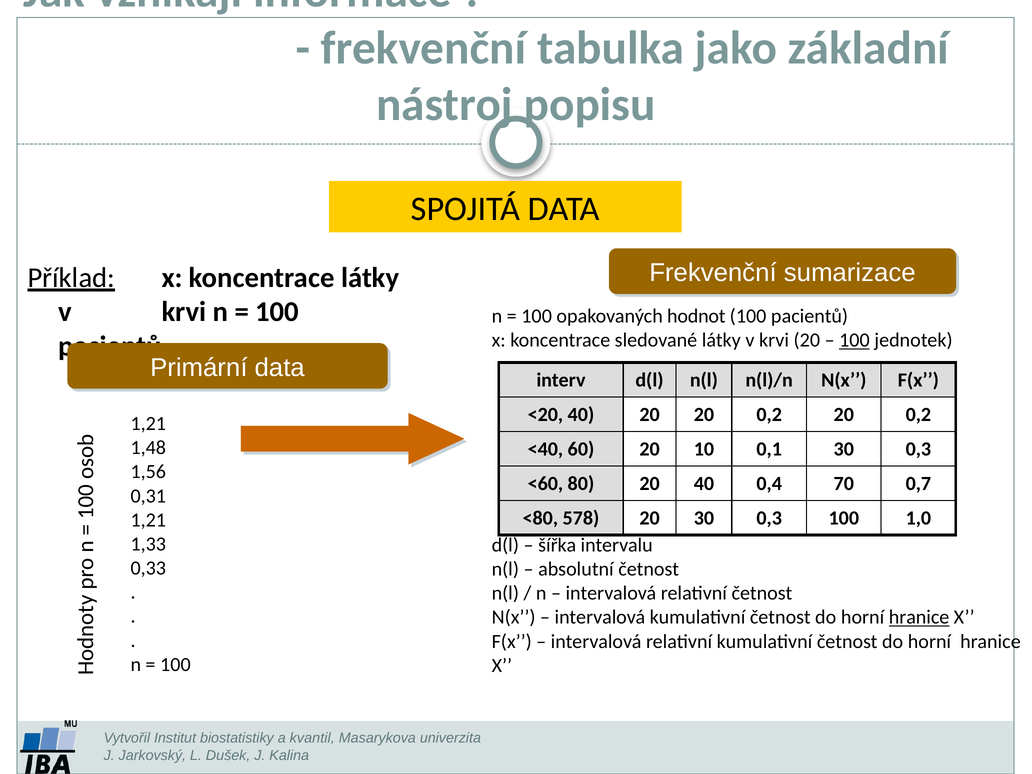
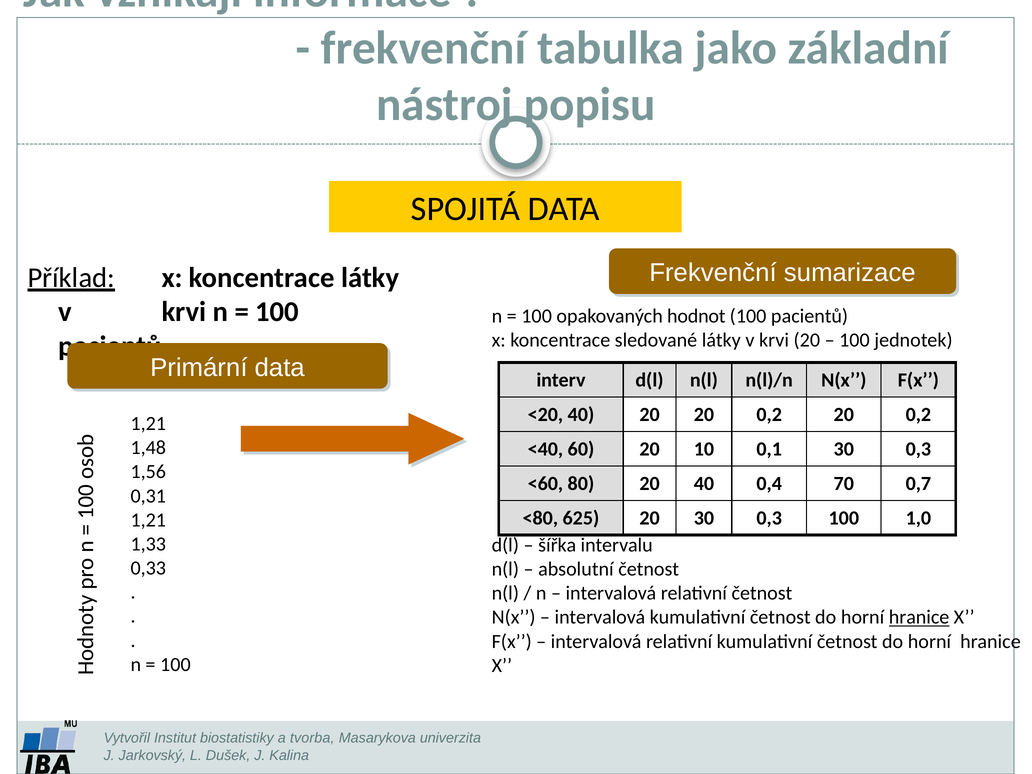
100 at (854, 340) underline: present -> none
578: 578 -> 625
kvantil: kvantil -> tvorba
